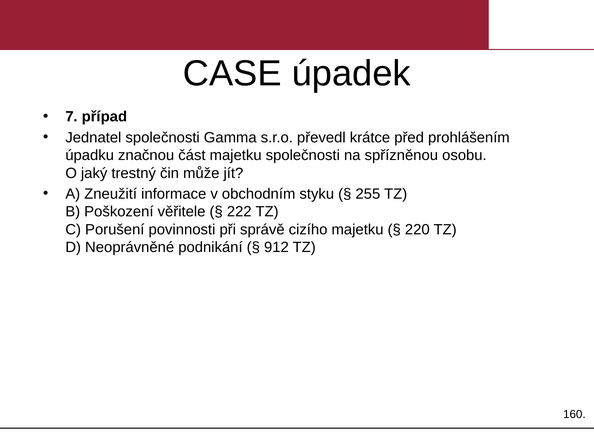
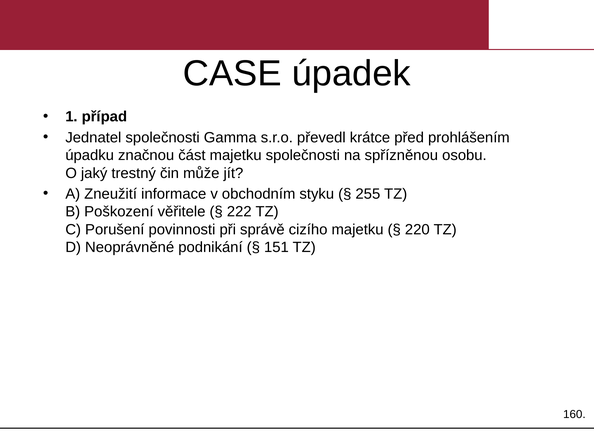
7: 7 -> 1
912: 912 -> 151
